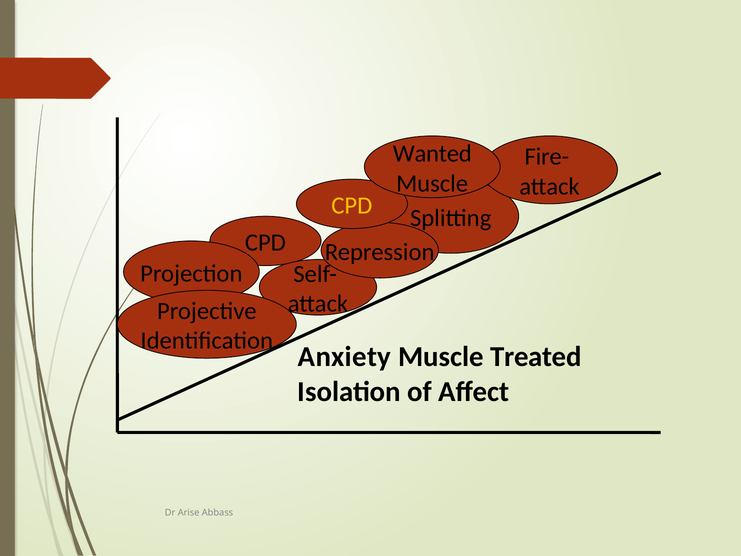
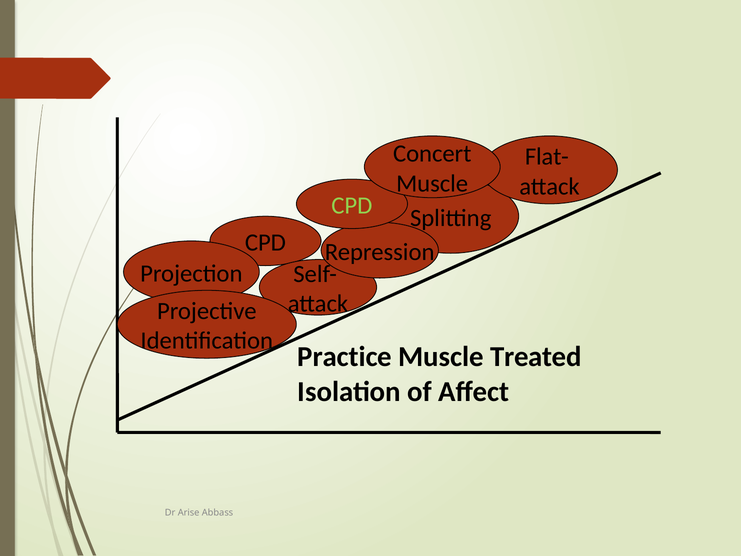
Wanted: Wanted -> Concert
Fire-: Fire- -> Flat-
CPD at (352, 205) colour: yellow -> light green
Anxiety: Anxiety -> Practice
